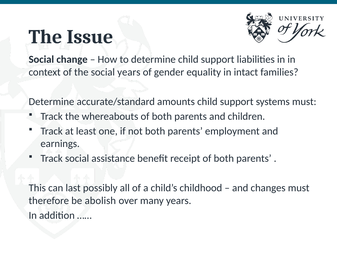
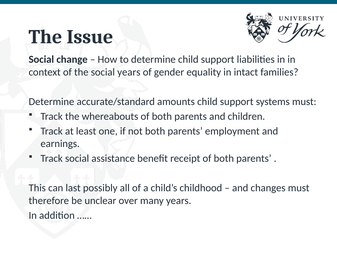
abolish: abolish -> unclear
